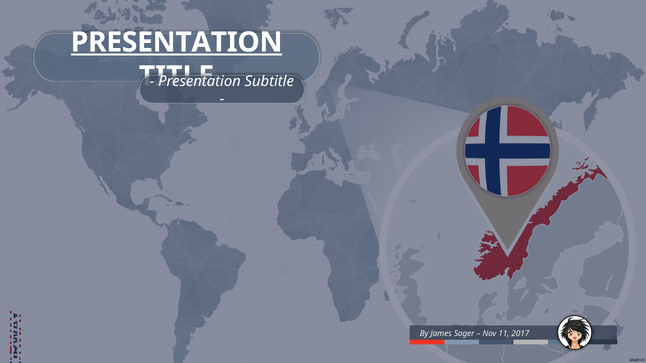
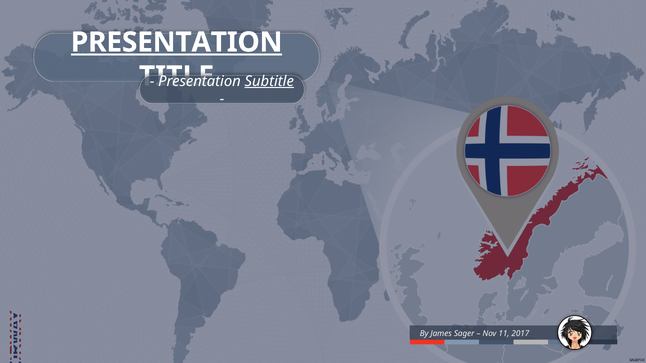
Subtitle underline: none -> present
